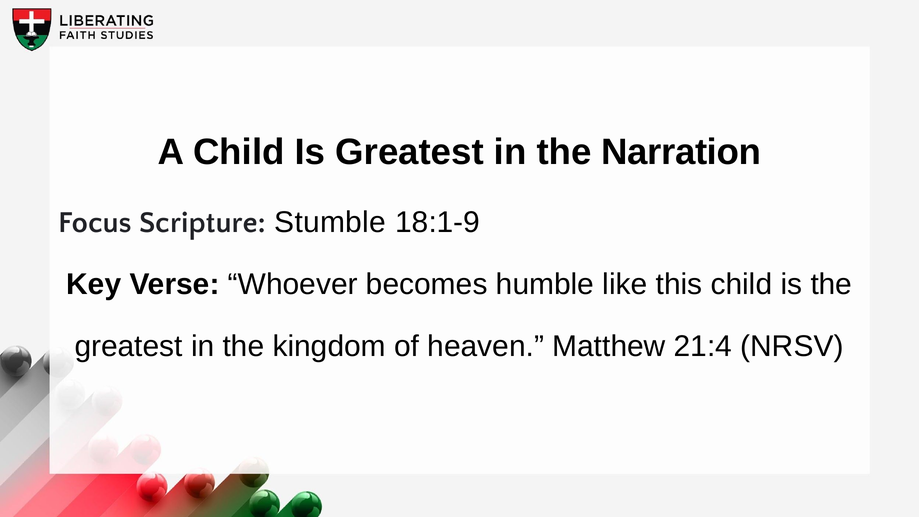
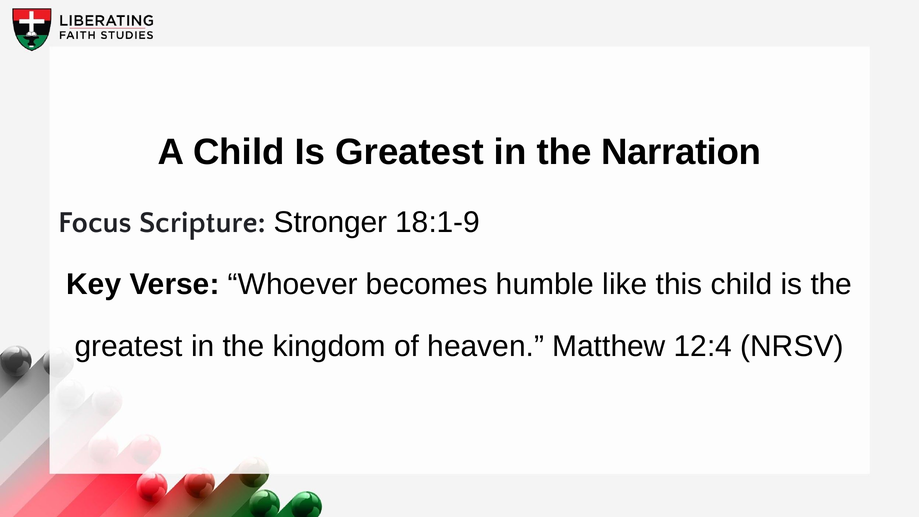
Stumble: Stumble -> Stronger
21:4: 21:4 -> 12:4
